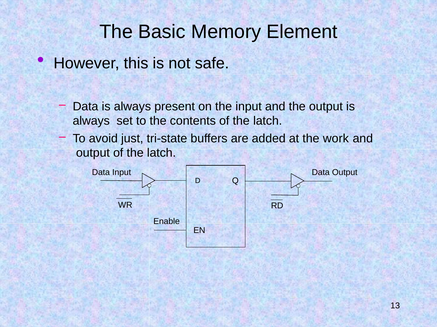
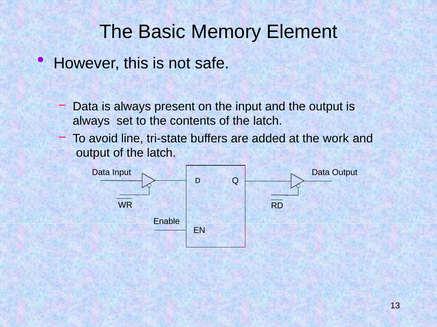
just: just -> line
